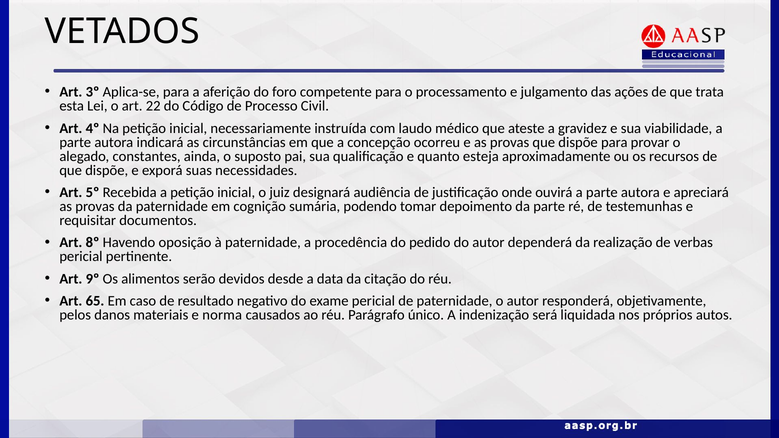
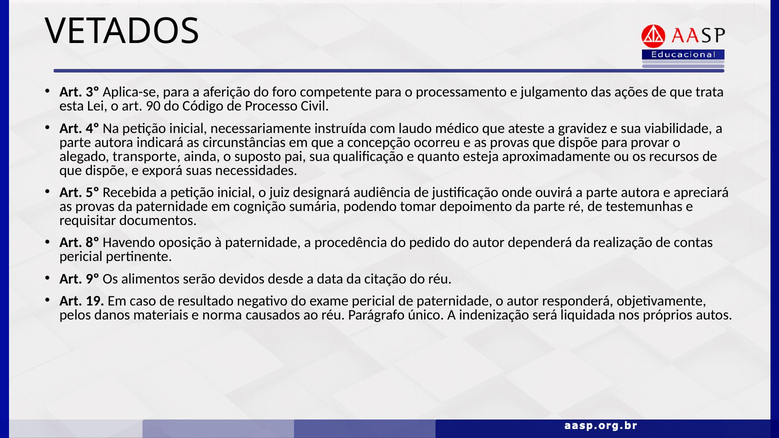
22: 22 -> 90
constantes: constantes -> transporte
verbas: verbas -> contas
65: 65 -> 19
